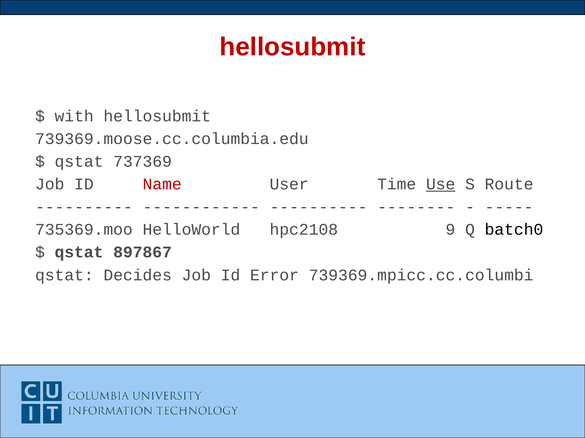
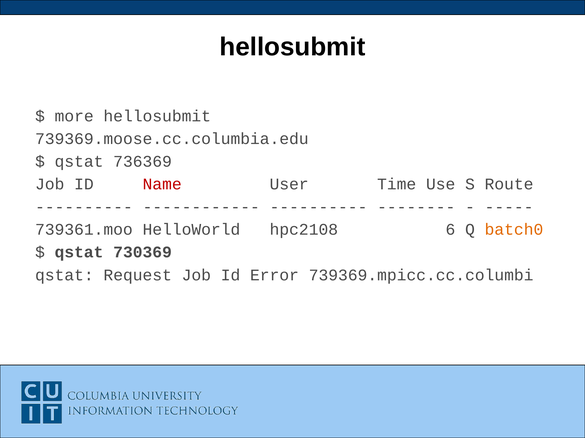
hellosubmit at (292, 47) colour: red -> black
with: with -> more
737369: 737369 -> 736369
Use underline: present -> none
735369.moo: 735369.moo -> 739361.moo
9: 9 -> 6
batch0 colour: black -> orange
897867: 897867 -> 730369
Decides: Decides -> Request
